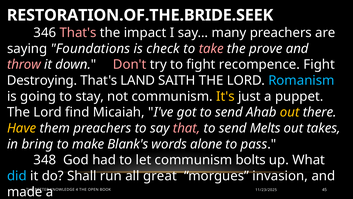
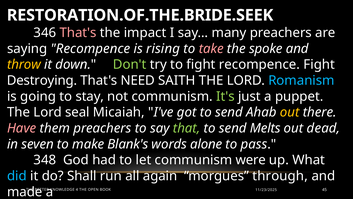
saying Foundations: Foundations -> Recompence
check: check -> rising
prove: prove -> spoke
throw colour: pink -> yellow
Don't colour: pink -> light green
LAND: LAND -> NEED
It's colour: yellow -> light green
find: find -> seal
Have colour: yellow -> pink
that colour: pink -> light green
takes: takes -> dead
bring: bring -> seven
bolts: bolts -> were
great: great -> again
invasion: invasion -> through
